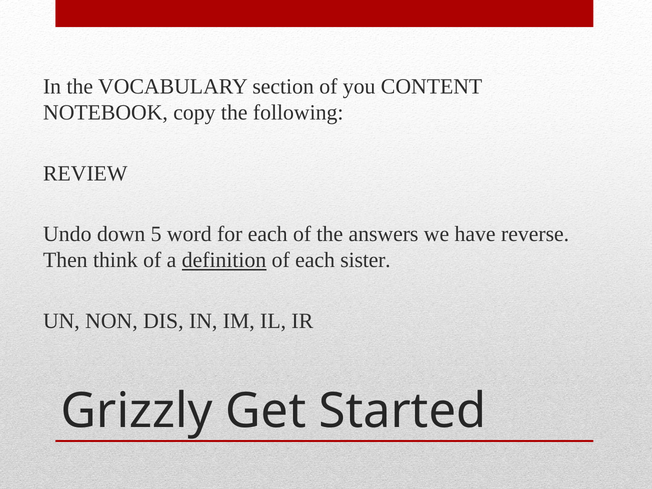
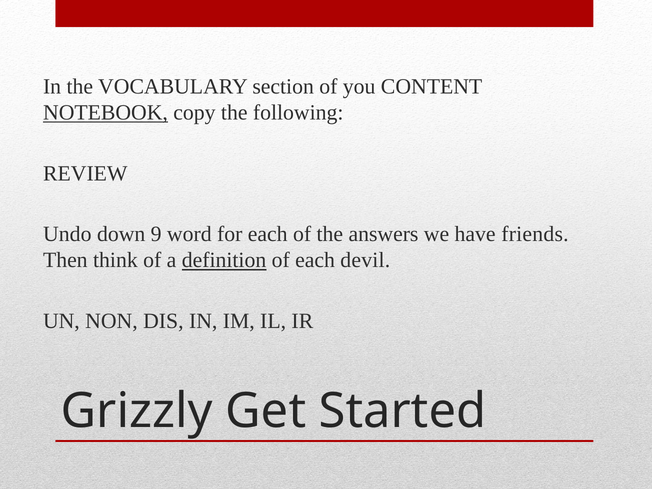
NOTEBOOK underline: none -> present
5: 5 -> 9
reverse: reverse -> friends
sister: sister -> devil
